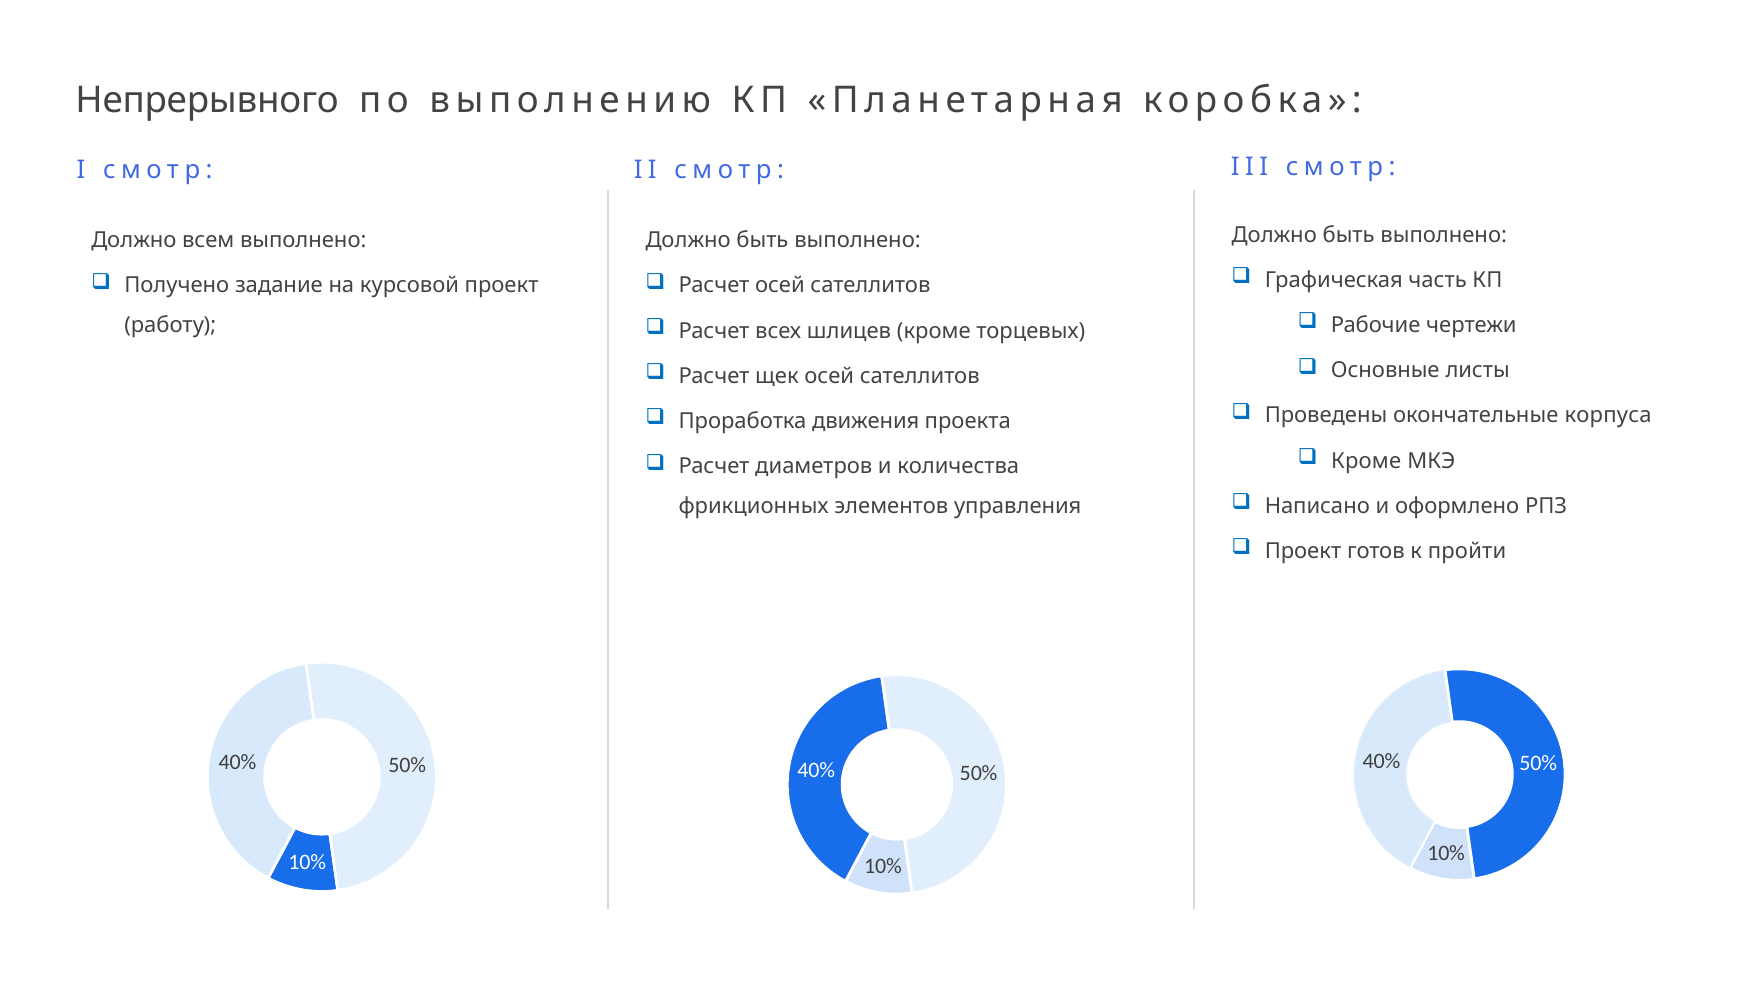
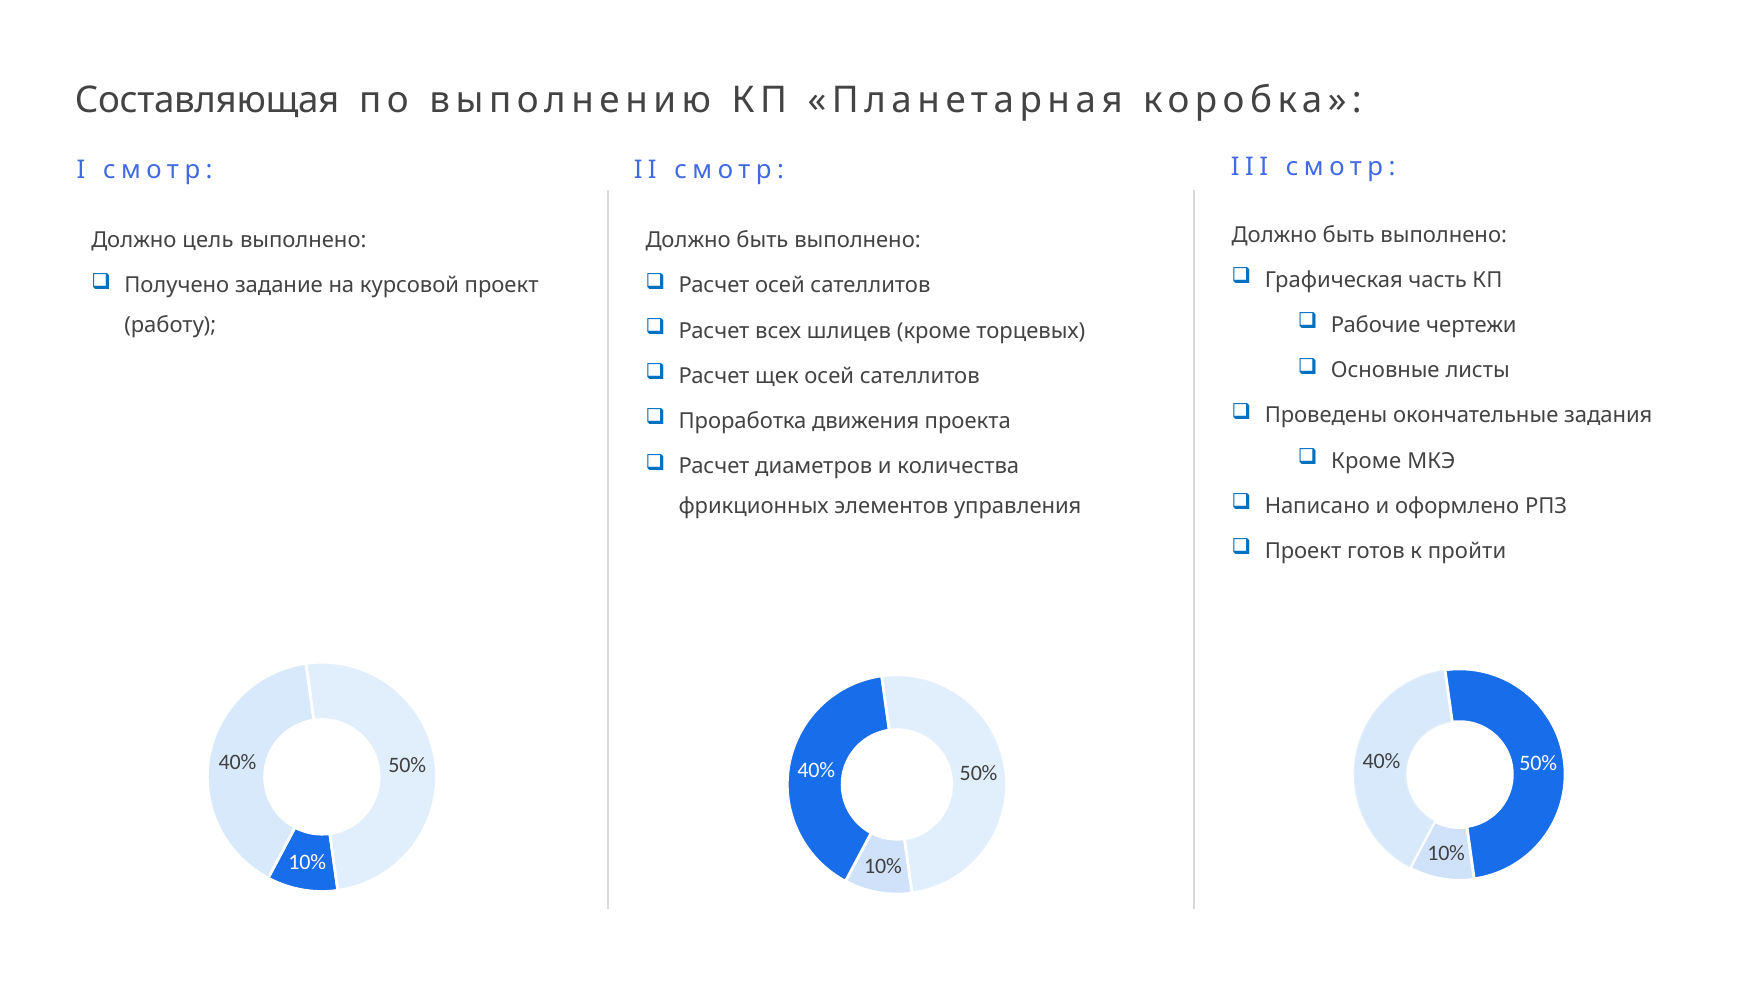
Непрерывного: Непрерывного -> Составляющая
всем: всем -> цель
корпуса: корпуса -> задания
